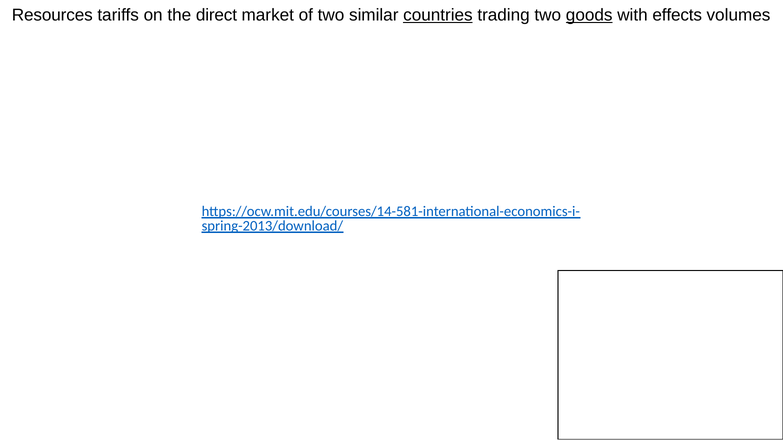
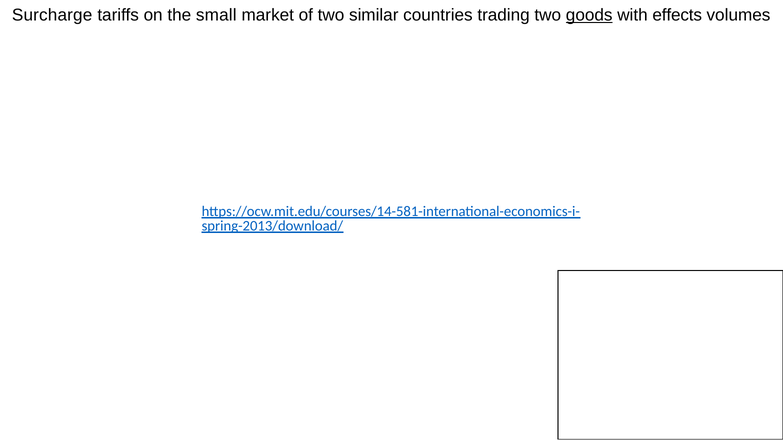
Resources: Resources -> Surcharge
direct: direct -> small
countries underline: present -> none
